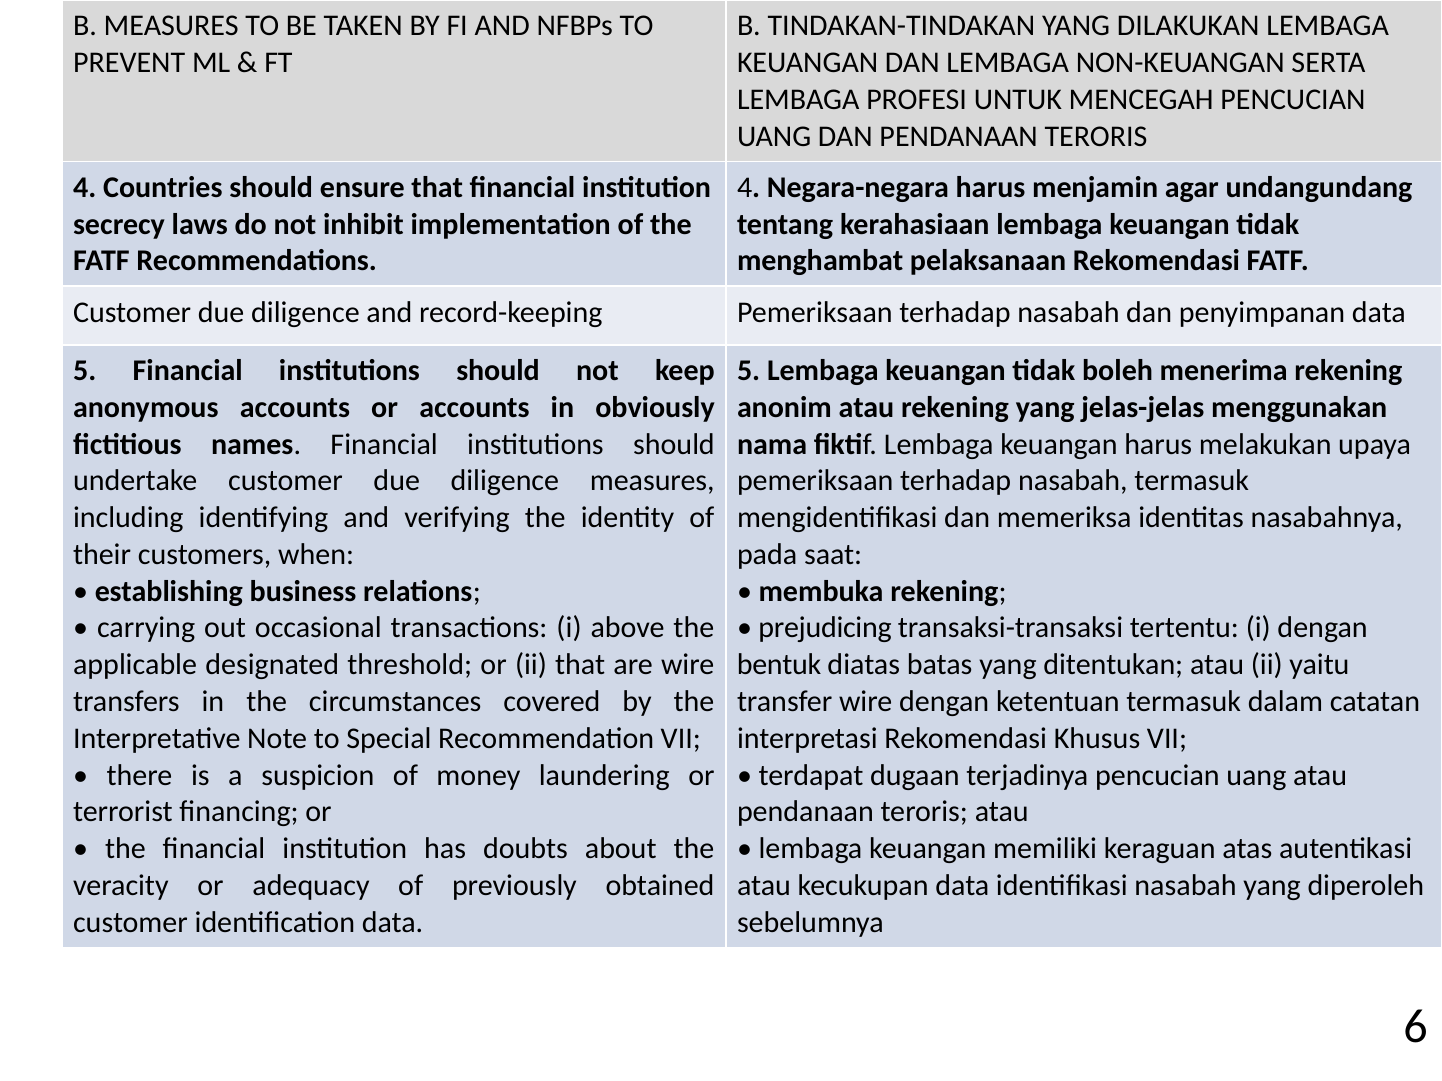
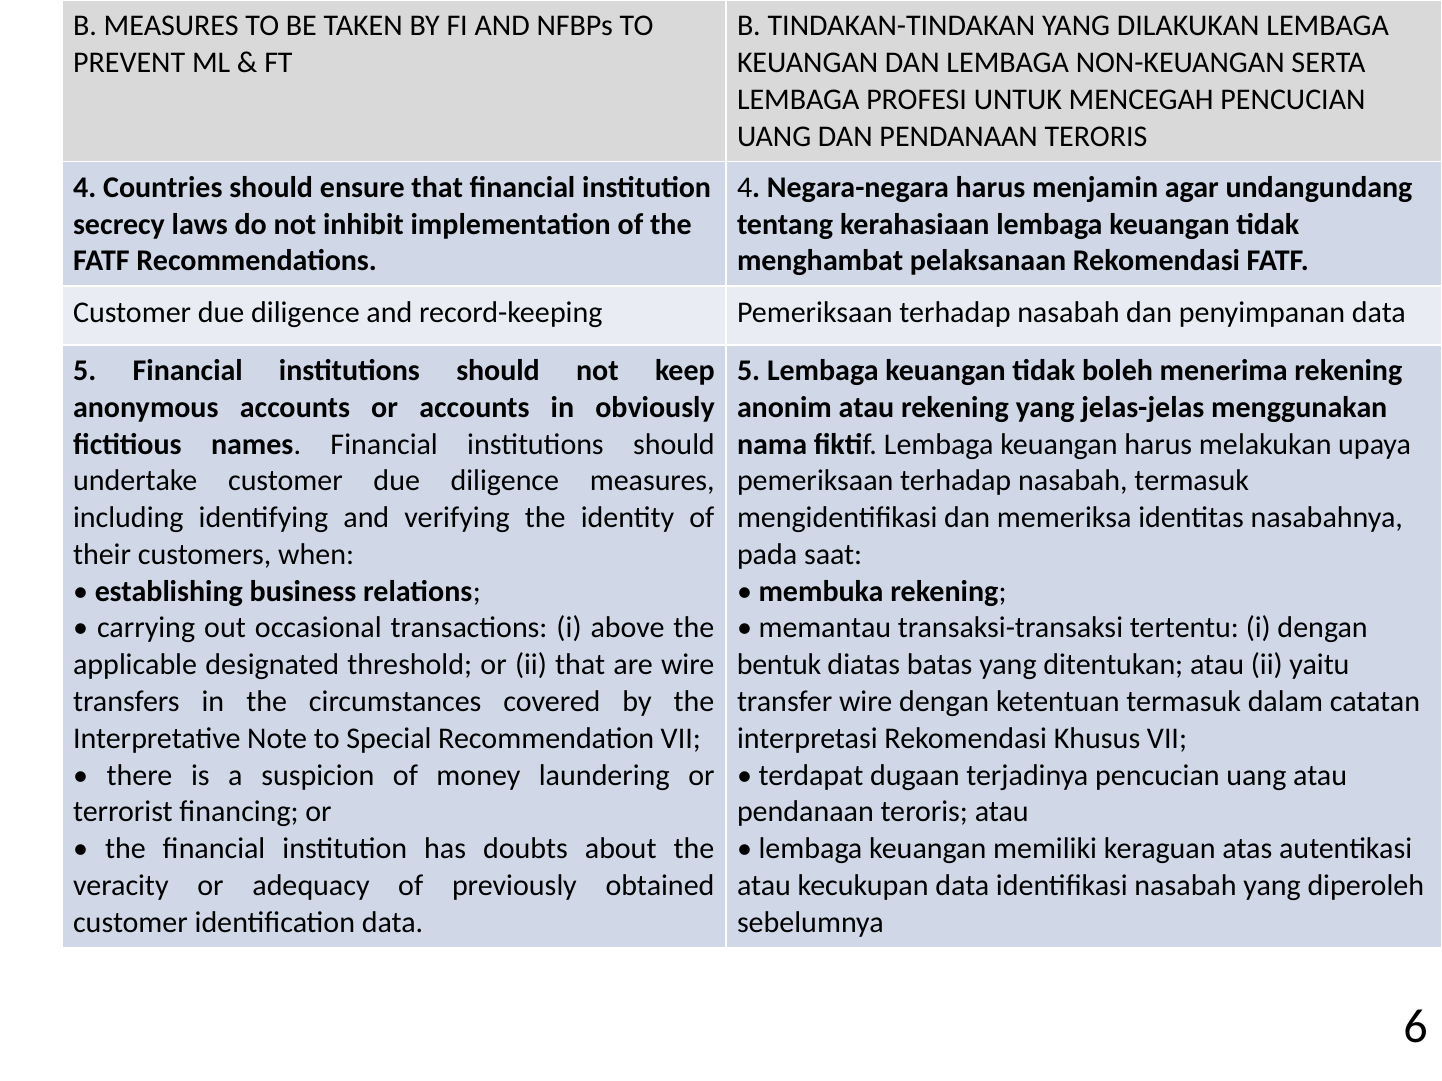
prejudicing: prejudicing -> memantau
